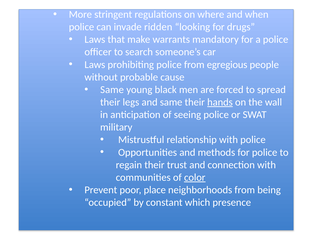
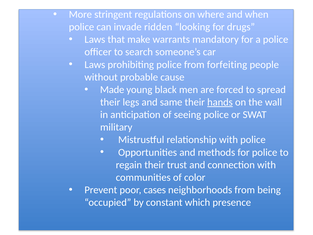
egregious: egregious -> forfeiting
Same at (112, 90): Same -> Made
color underline: present -> none
place: place -> cases
